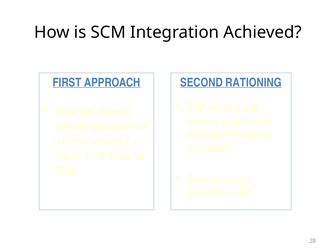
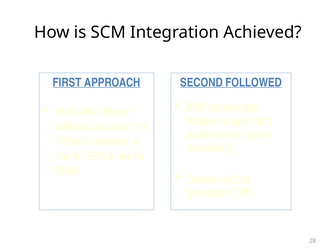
RATIONING: RATIONING -> FOLLOWED
